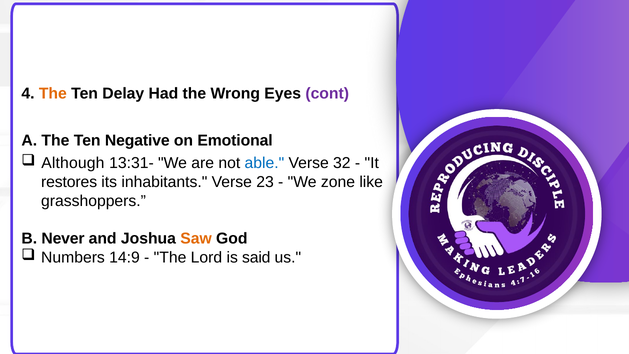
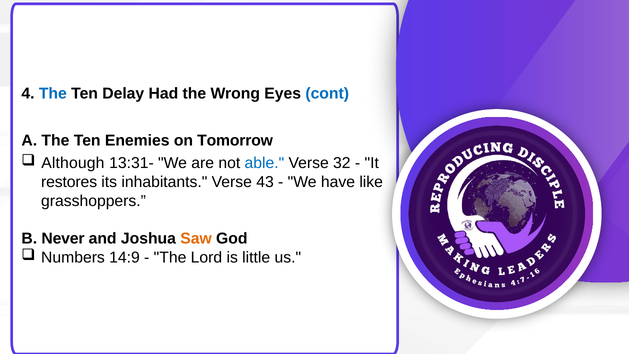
The at (53, 93) colour: orange -> blue
cont colour: purple -> blue
Negative: Negative -> Enemies
Emotional: Emotional -> Tomorrow
23: 23 -> 43
zone: zone -> have
said: said -> little
